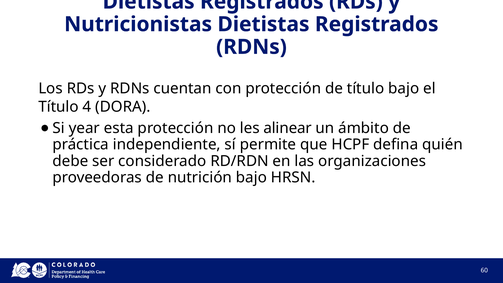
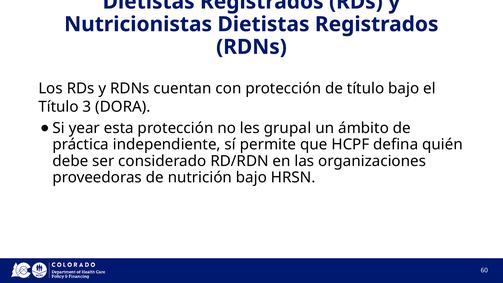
4: 4 -> 3
alinear: alinear -> grupal
